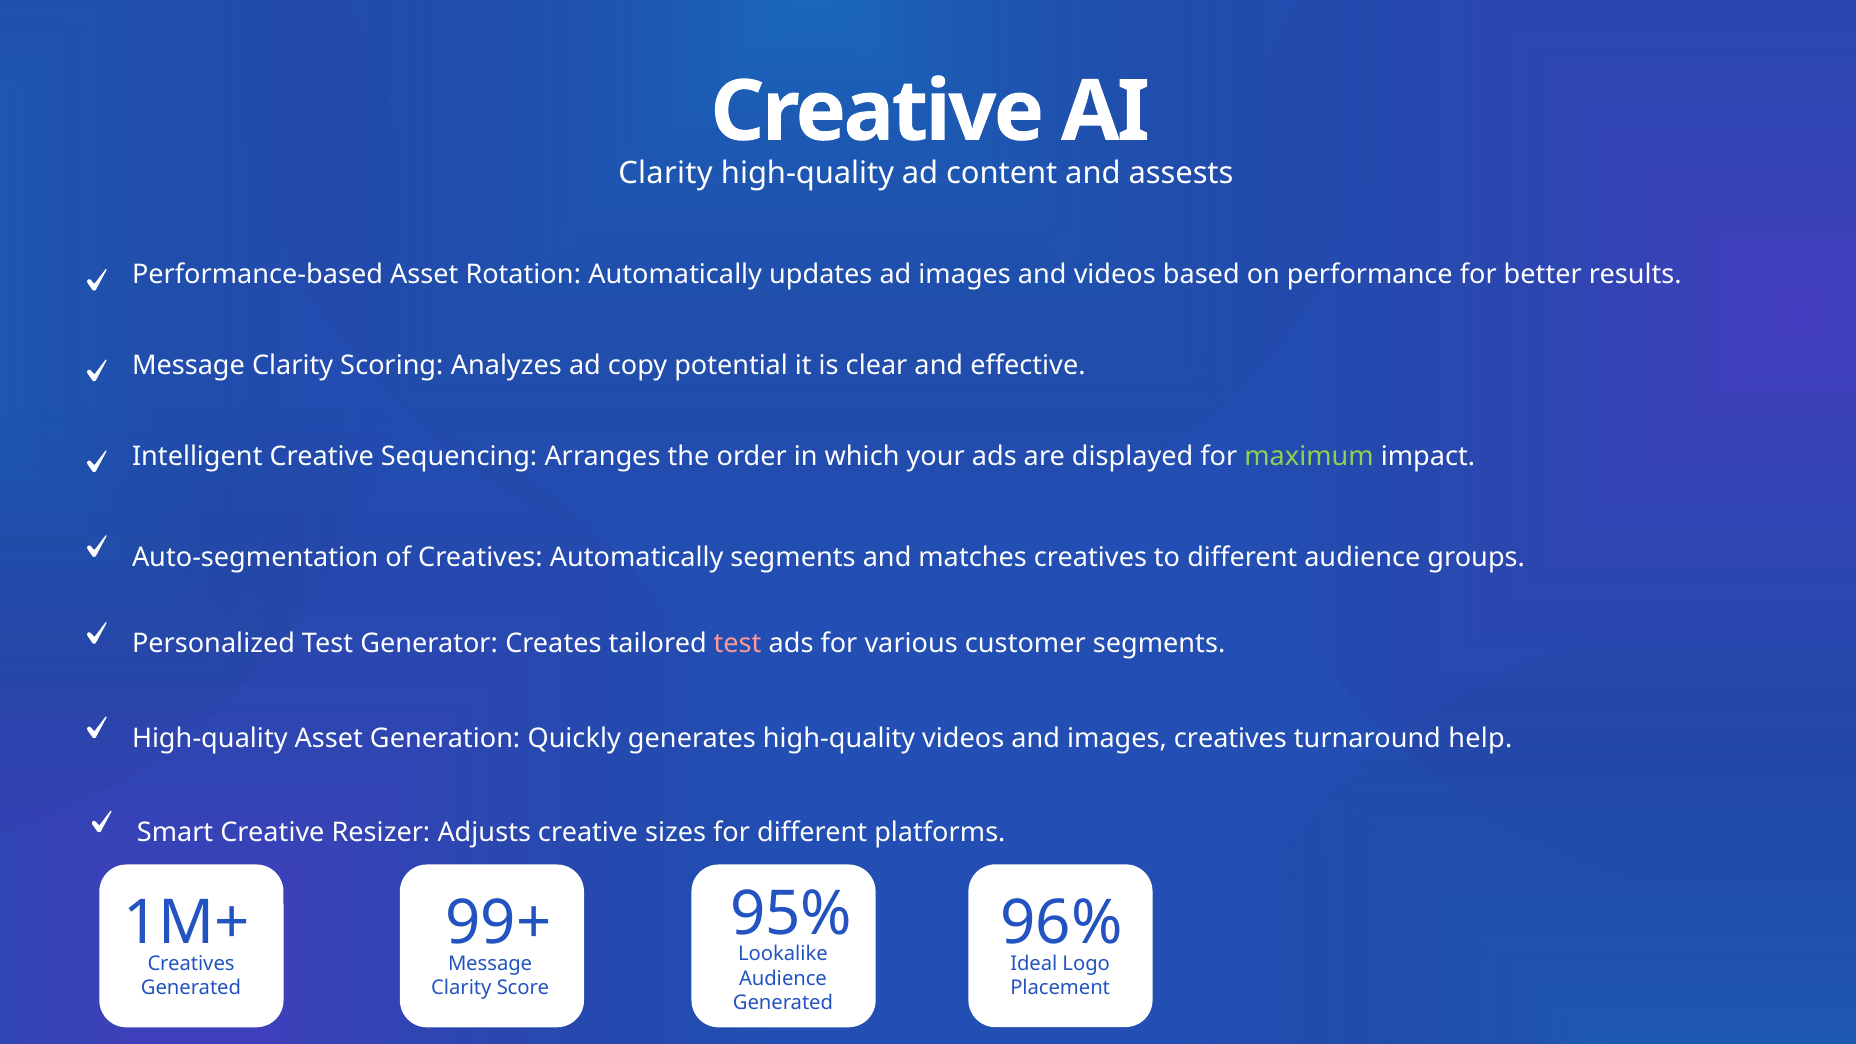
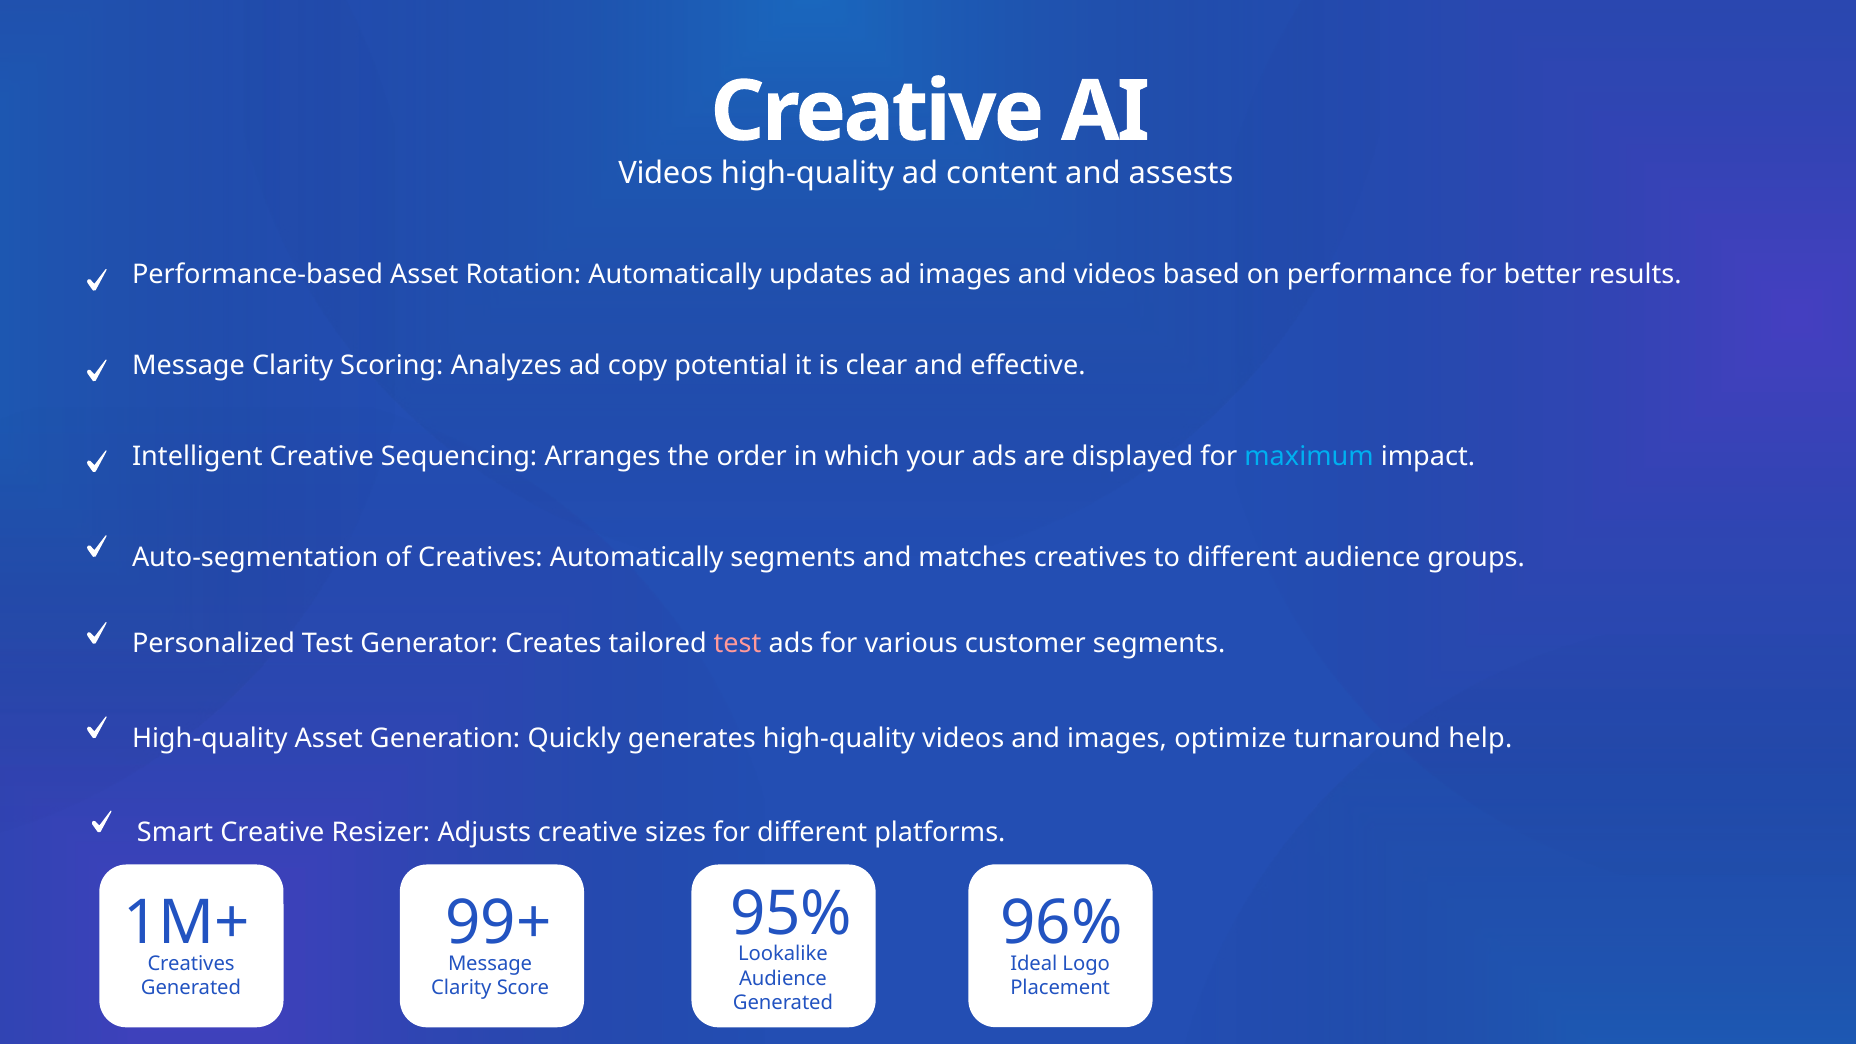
Clarity at (665, 173): Clarity -> Videos
maximum colour: light green -> light blue
images creatives: creatives -> optimize
